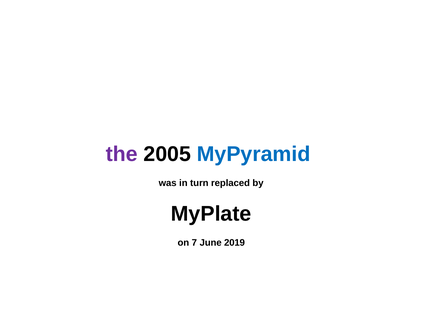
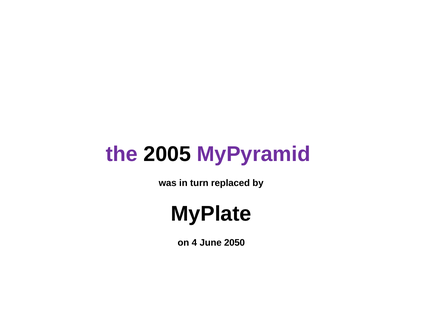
MyPyramid colour: blue -> purple
7: 7 -> 4
2019: 2019 -> 2050
